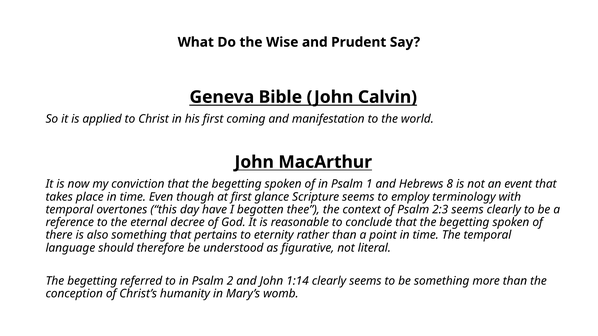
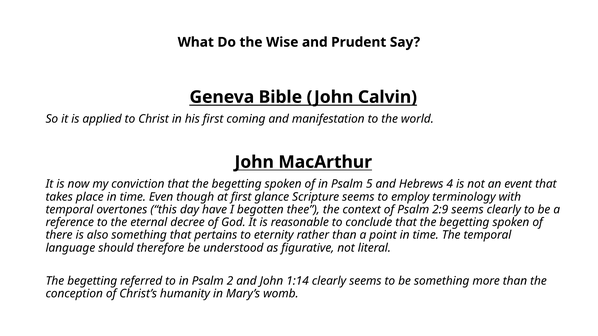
1: 1 -> 5
8: 8 -> 4
2:3: 2:3 -> 2:9
